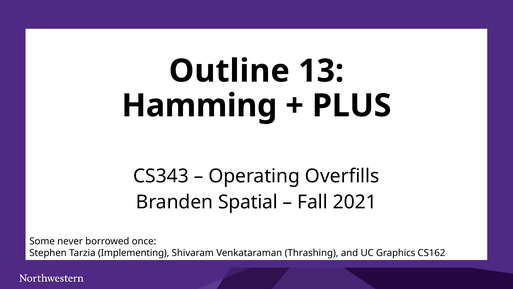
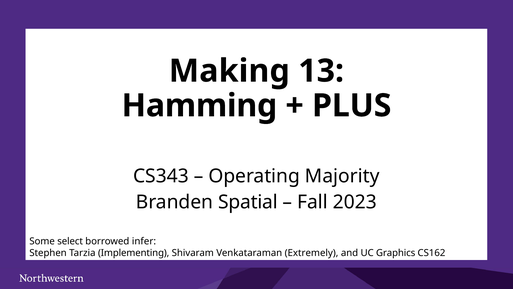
Outline: Outline -> Making
Overfills: Overfills -> Majority
2021: 2021 -> 2023
never: never -> select
once: once -> infer
Thrashing: Thrashing -> Extremely
